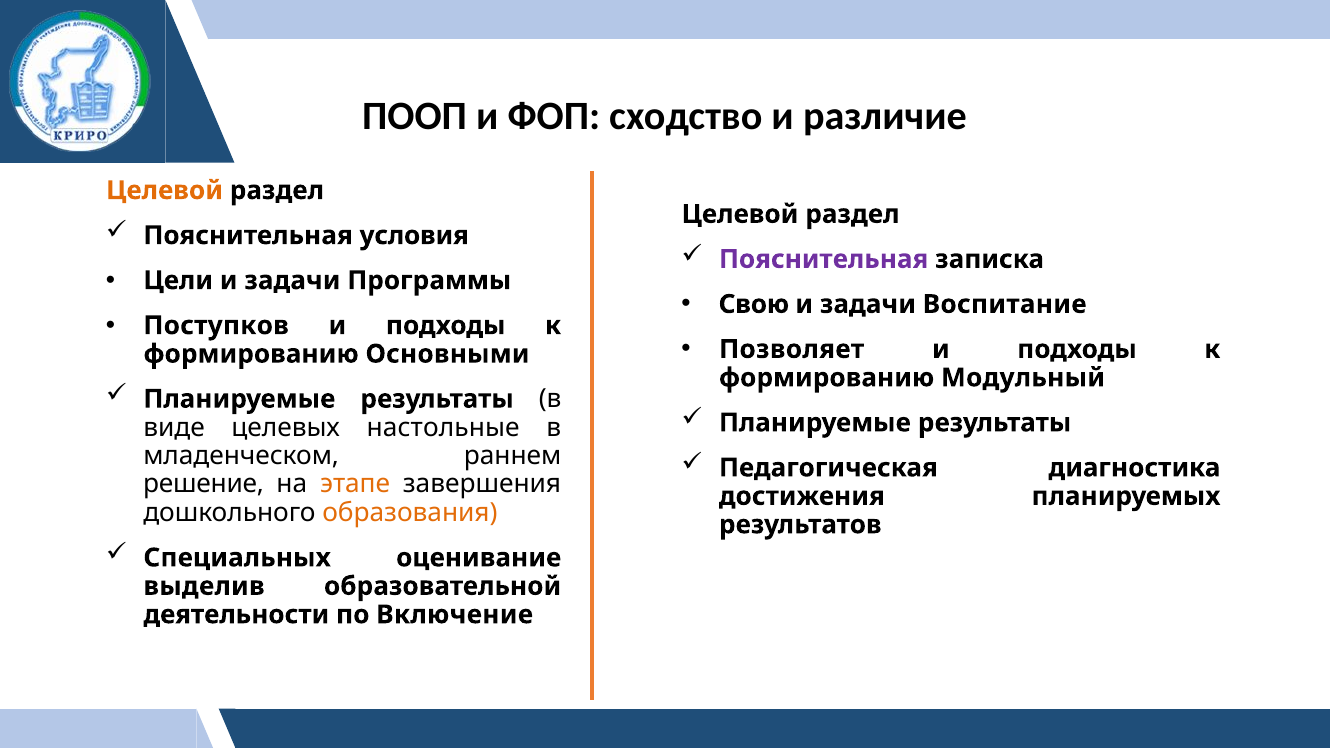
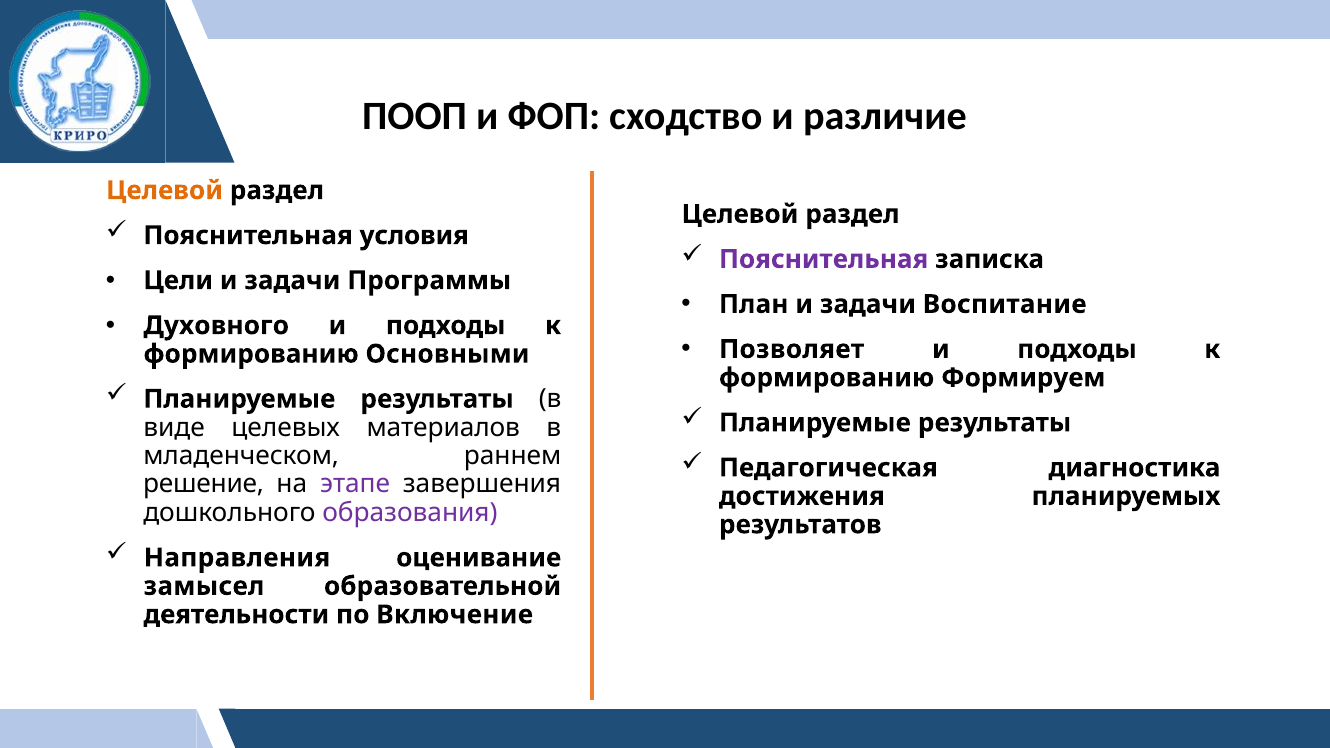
Свою: Свою -> План
Поступков: Поступков -> Духовного
Модульный: Модульный -> Формируем
настольные: настольные -> материалов
этапе colour: orange -> purple
образования colour: orange -> purple
Специальных: Специальных -> Направления
выделив: выделив -> замысел
